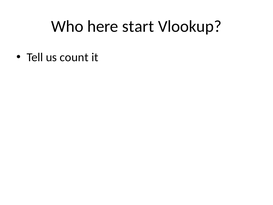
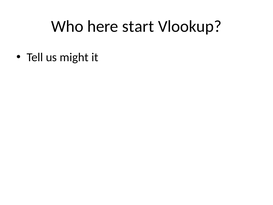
count: count -> might
